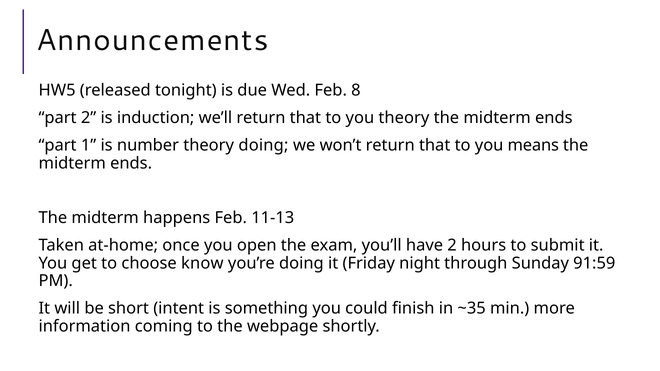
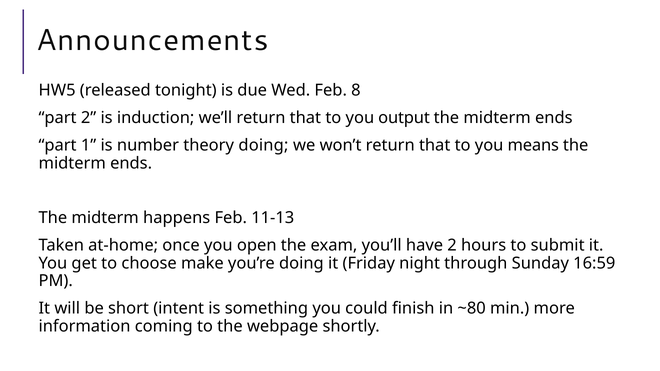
you theory: theory -> output
know: know -> make
91:59: 91:59 -> 16:59
~35: ~35 -> ~80
